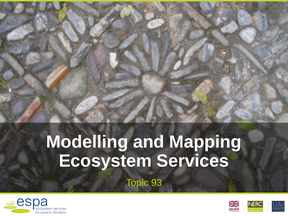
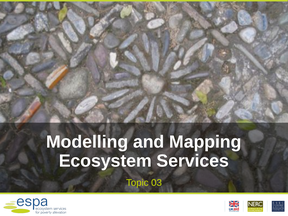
93: 93 -> 03
